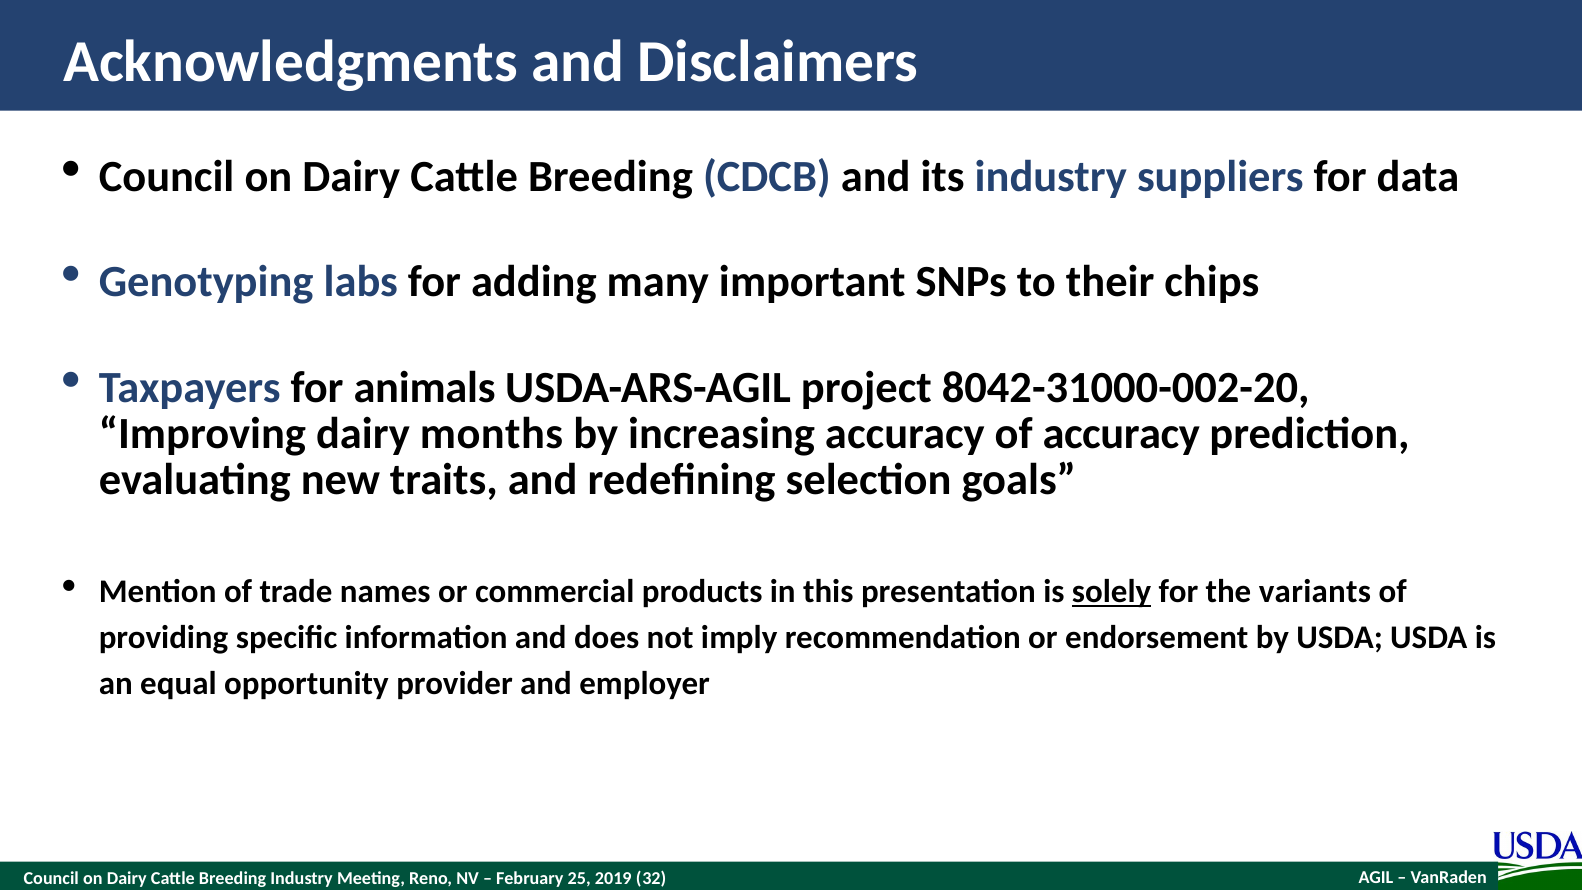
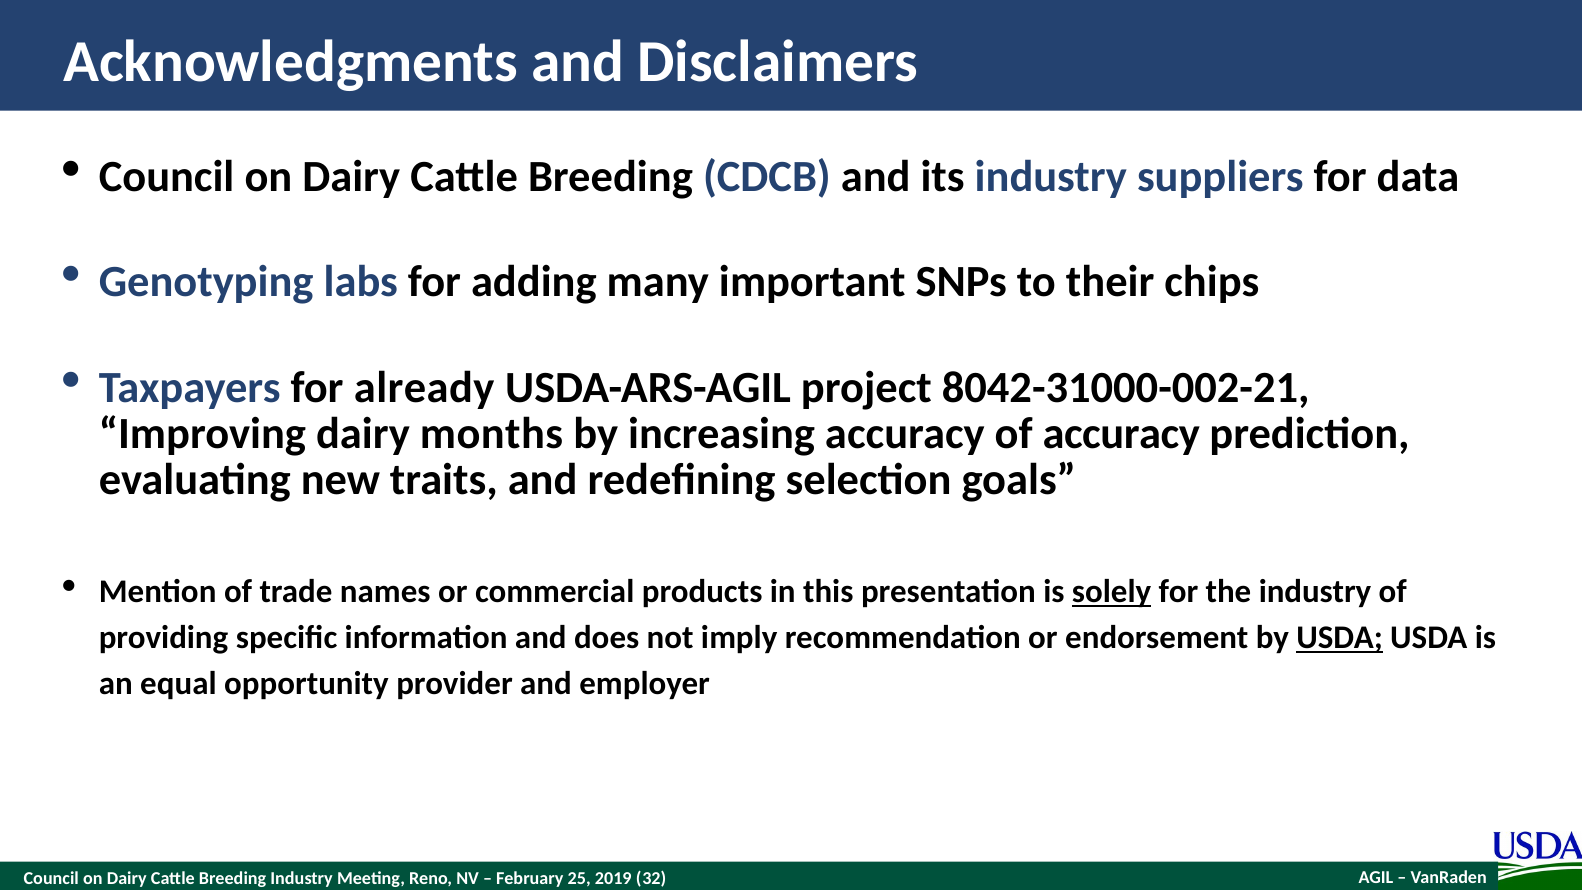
animals: animals -> already
8042-31000-002-20: 8042-31000-002-20 -> 8042-31000-002-21
the variants: variants -> industry
USDA at (1340, 638) underline: none -> present
